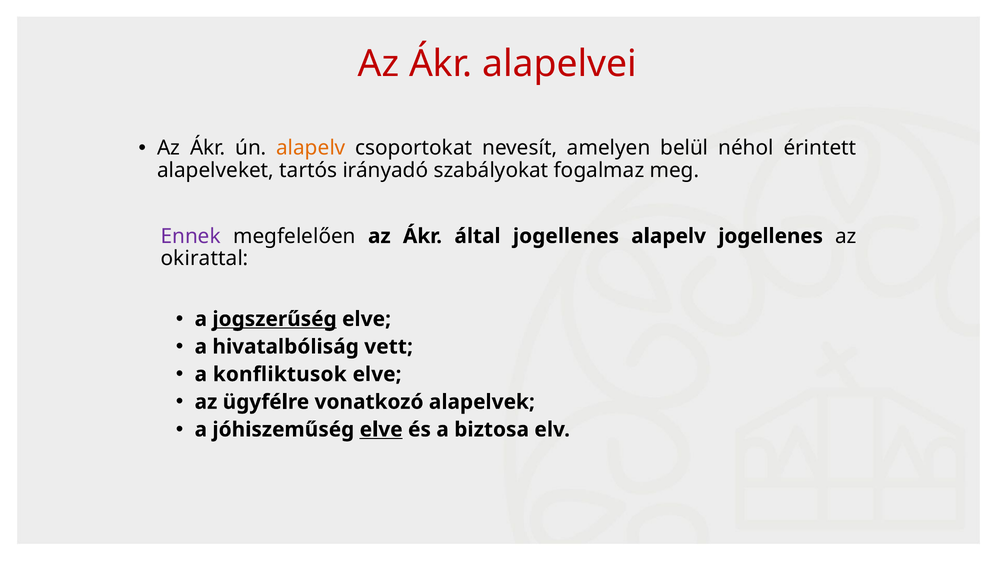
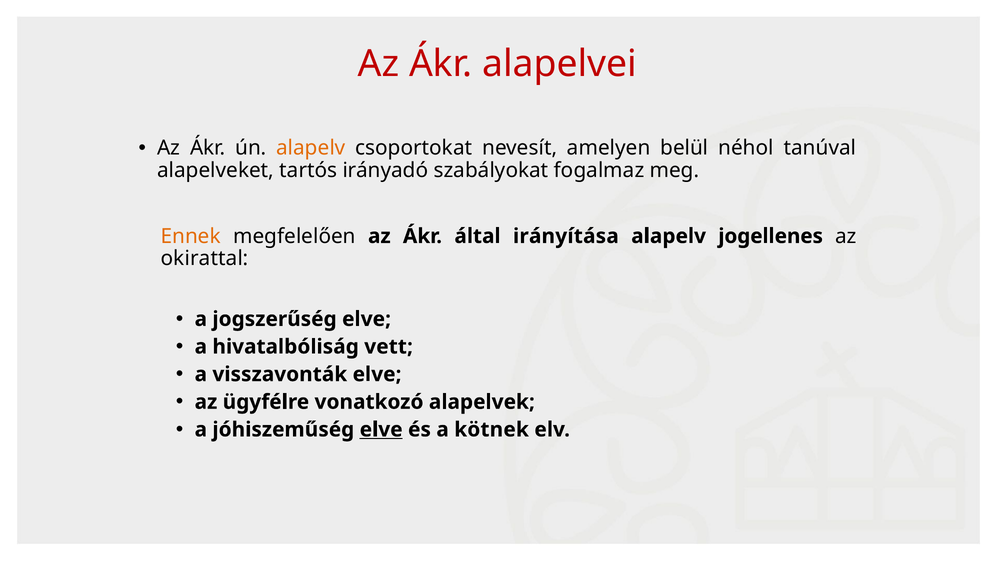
érintett: érintett -> tanúval
Ennek colour: purple -> orange
által jogellenes: jogellenes -> irányítása
jogszerűség underline: present -> none
konfliktusok: konfliktusok -> visszavonták
biztosa: biztosa -> kötnek
